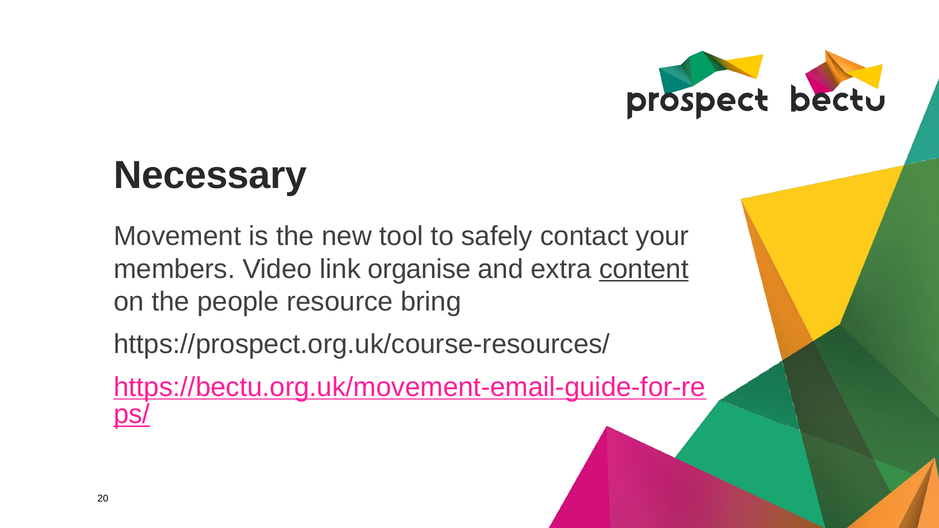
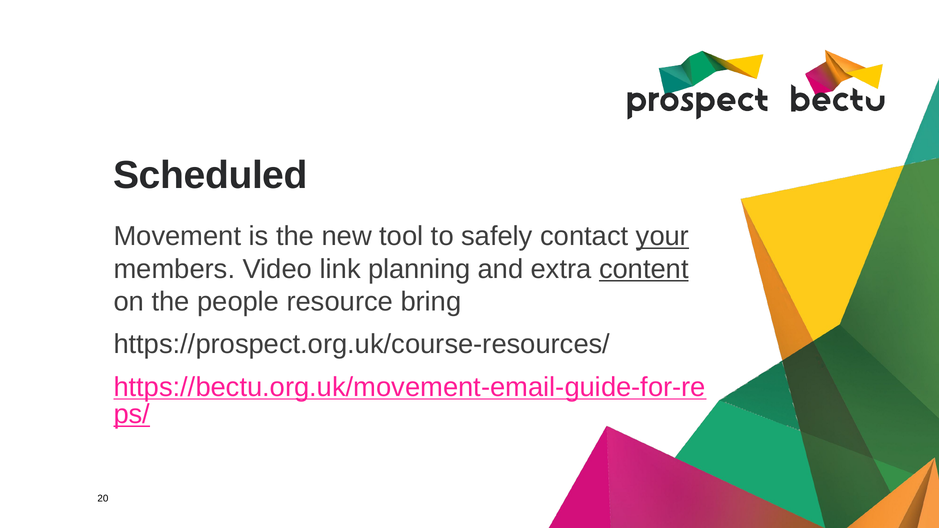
Necessary: Necessary -> Scheduled
your underline: none -> present
organise: organise -> planning
